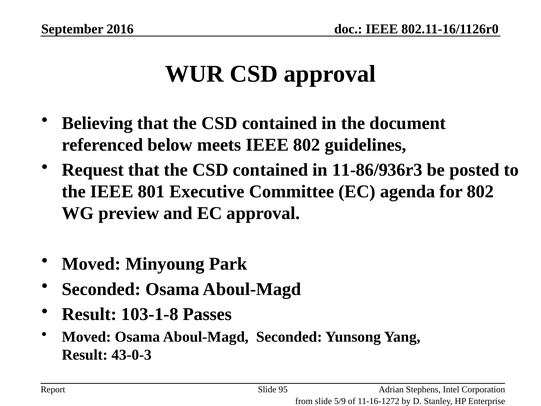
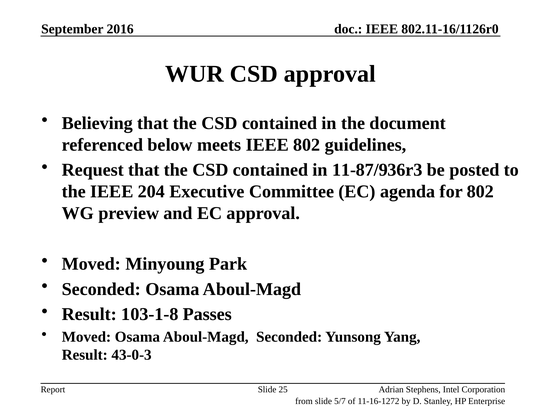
11-86/936r3: 11-86/936r3 -> 11-87/936r3
801: 801 -> 204
95: 95 -> 25
5/9: 5/9 -> 5/7
